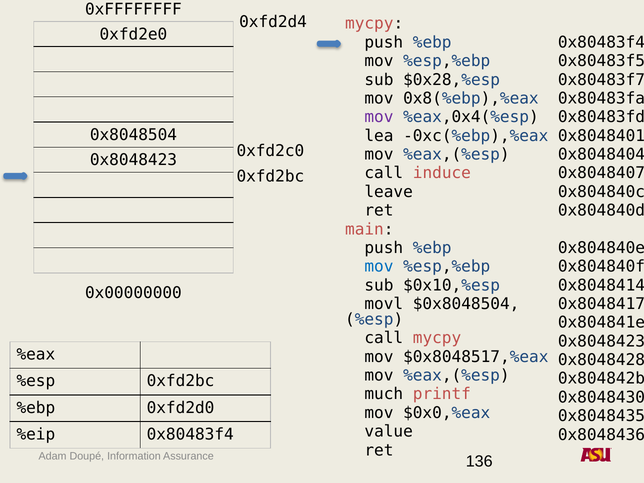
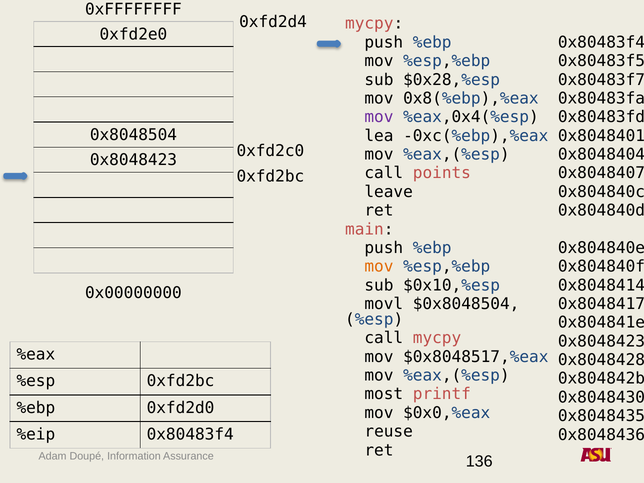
induce: induce -> points
mov at (379, 267) colour: blue -> orange
much: much -> most
value: value -> reuse
